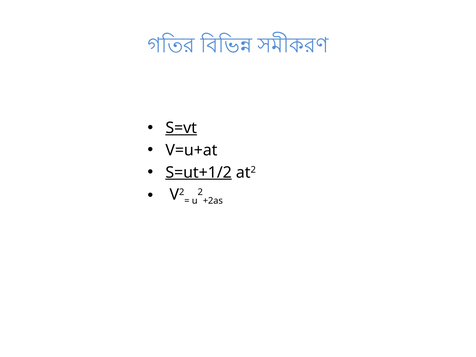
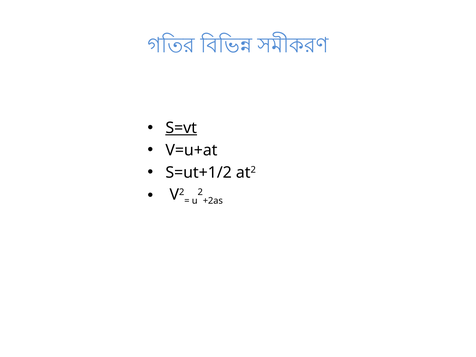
S=ut+1/2 underline: present -> none
